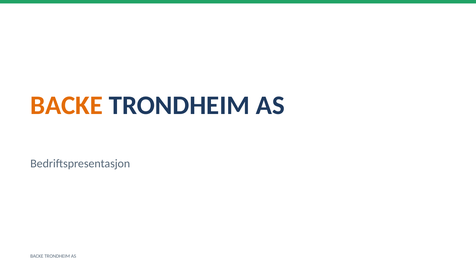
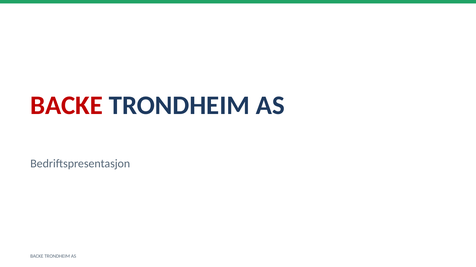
BACKE at (67, 106) colour: orange -> red
